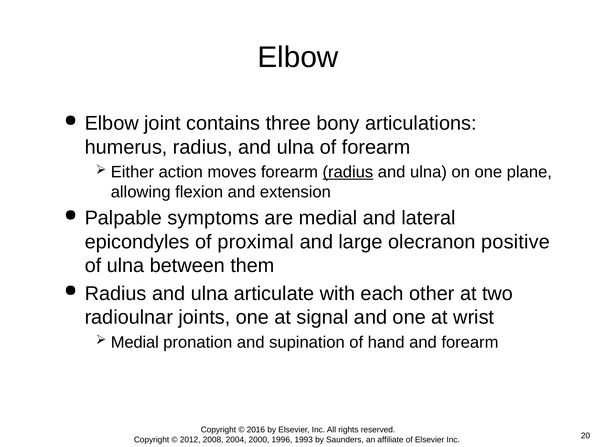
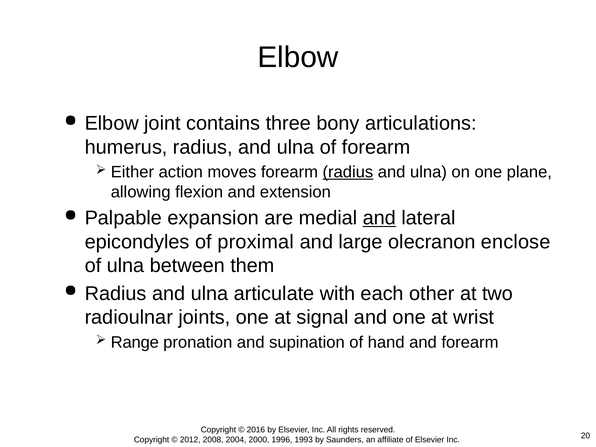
symptoms: symptoms -> expansion
and at (379, 218) underline: none -> present
positive: positive -> enclose
Medial at (135, 342): Medial -> Range
